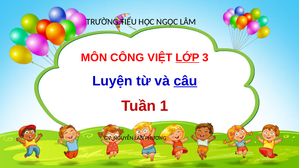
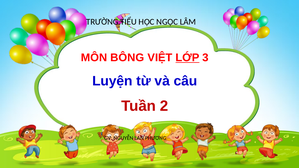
CÔNG: CÔNG -> BÔNG
câu underline: present -> none
1: 1 -> 2
